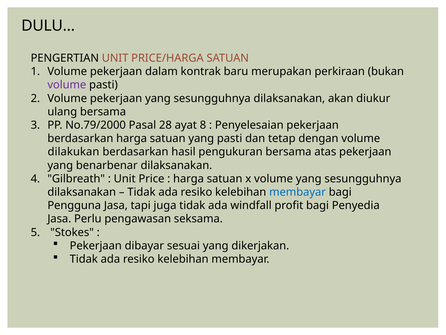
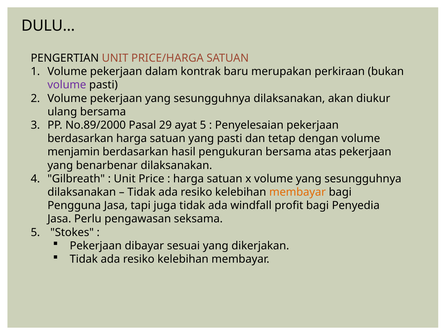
No.79/2000: No.79/2000 -> No.89/2000
28: 28 -> 29
ayat 8: 8 -> 5
dilakukan: dilakukan -> menjamin
membayar at (298, 192) colour: blue -> orange
